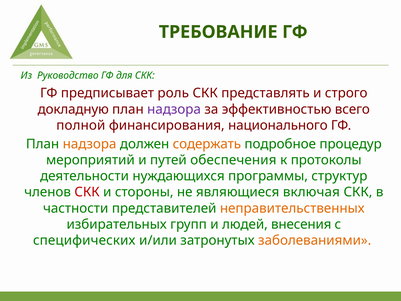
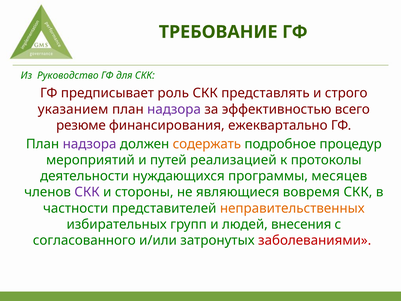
докладную: докладную -> указанием
полной: полной -> резюме
национального: национального -> ежеквартально
надзора at (90, 144) colour: orange -> purple
обеспечения: обеспечения -> реализацией
структур: структур -> месяцев
СКК at (87, 192) colour: red -> purple
включая: включая -> вовремя
специфических: специфических -> согласованного
заболеваниями colour: orange -> red
